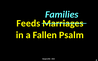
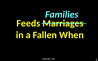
Psalm: Psalm -> When
